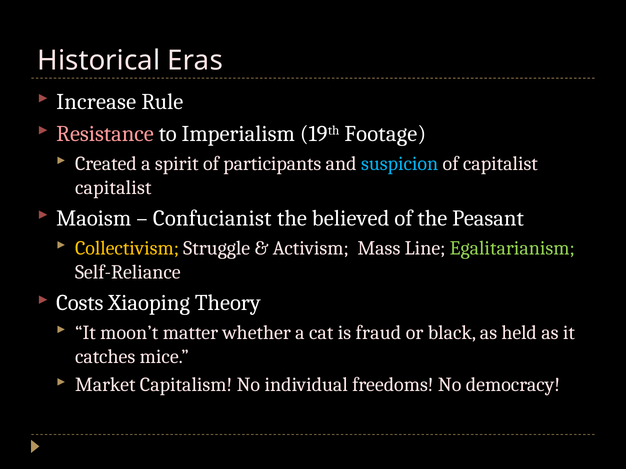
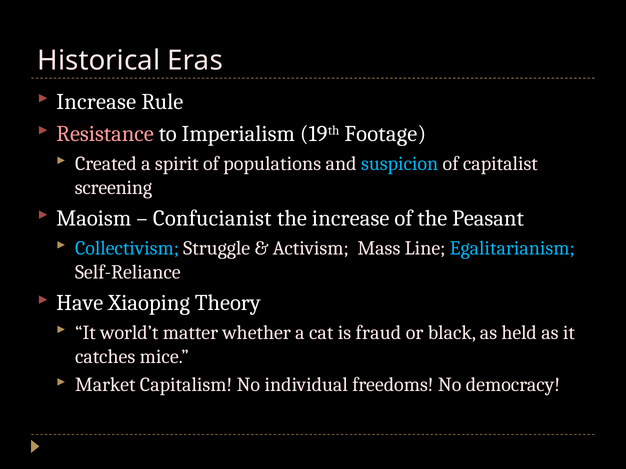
participants: participants -> populations
capitalist at (113, 188): capitalist -> screening
the believed: believed -> increase
Collectivism colour: yellow -> light blue
Egalitarianism colour: light green -> light blue
Costs: Costs -> Have
moon’t: moon’t -> world’t
